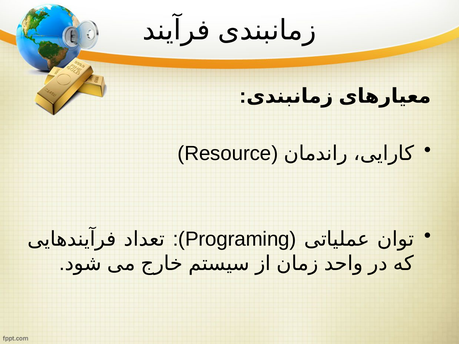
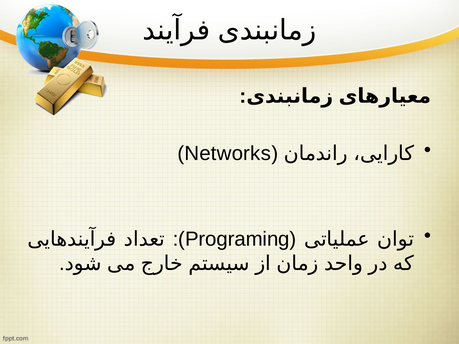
Resource: Resource -> Networks
